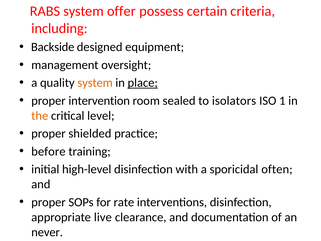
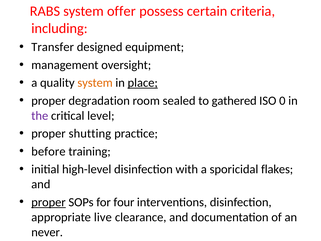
Backside: Backside -> Transfer
intervention: intervention -> degradation
isolators: isolators -> gathered
1: 1 -> 0
the colour: orange -> purple
shielded: shielded -> shutting
often: often -> flakes
proper at (48, 202) underline: none -> present
rate: rate -> four
